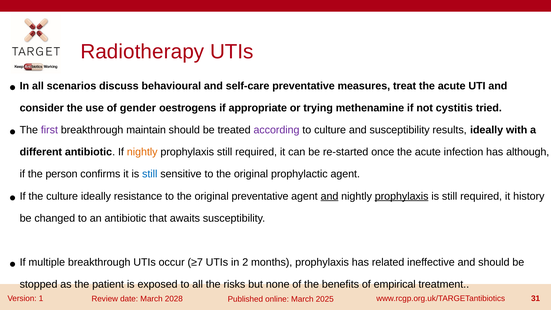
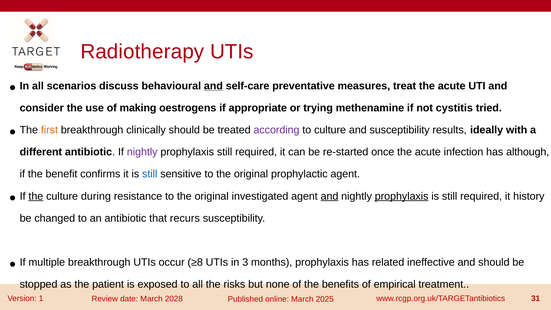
and at (213, 86) underline: none -> present
gender: gender -> making
first colour: purple -> orange
maintain: maintain -> clinically
nightly at (142, 152) colour: orange -> purple
person: person -> benefit
the at (36, 196) underline: none -> present
culture ideally: ideally -> during
original preventative: preventative -> investigated
awaits: awaits -> recurs
≥7: ≥7 -> ≥8
2: 2 -> 3
